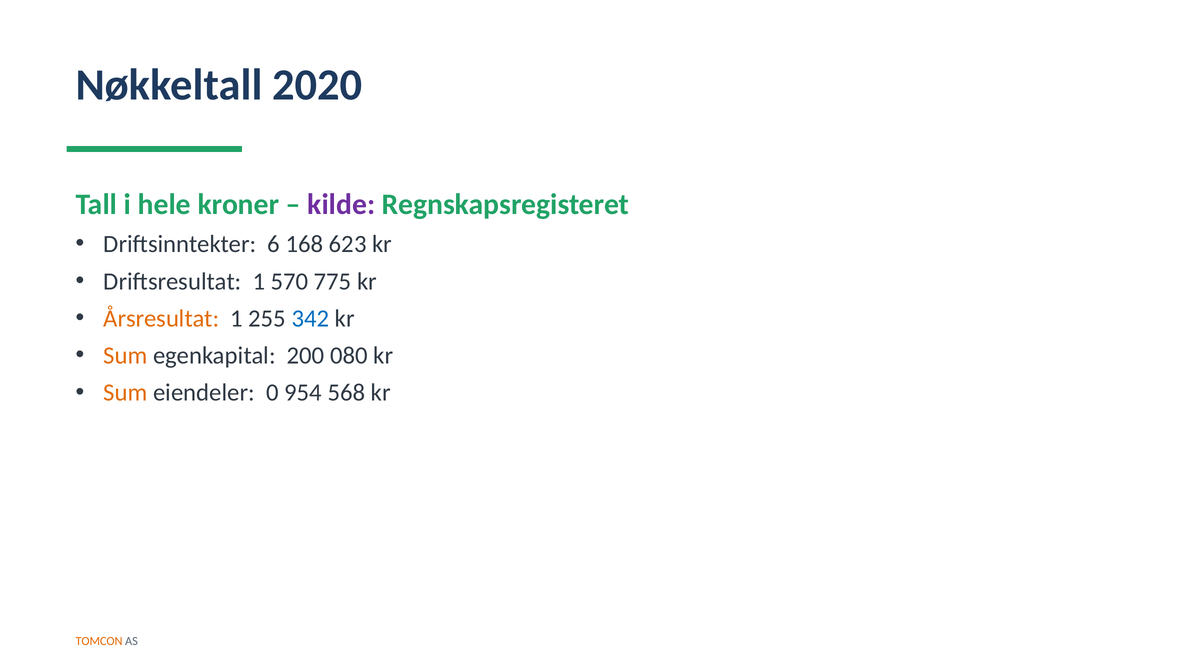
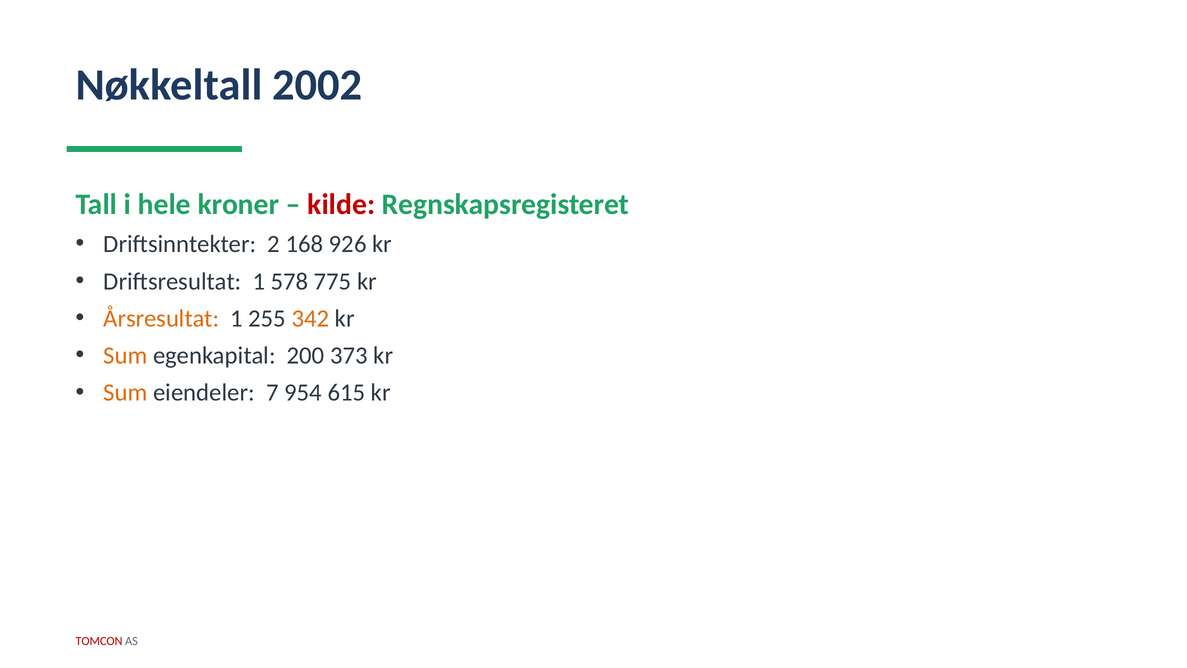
2020: 2020 -> 2002
kilde colour: purple -> red
6: 6 -> 2
623: 623 -> 926
570: 570 -> 578
342 colour: blue -> orange
080: 080 -> 373
0: 0 -> 7
568: 568 -> 615
TOMCON colour: orange -> red
